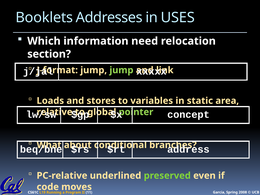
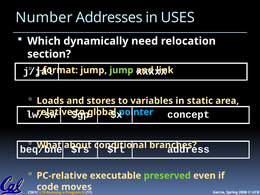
Booklets: Booklets -> Number
information: information -> dynamically
pointer colour: light green -> light blue
underlined: underlined -> executable
